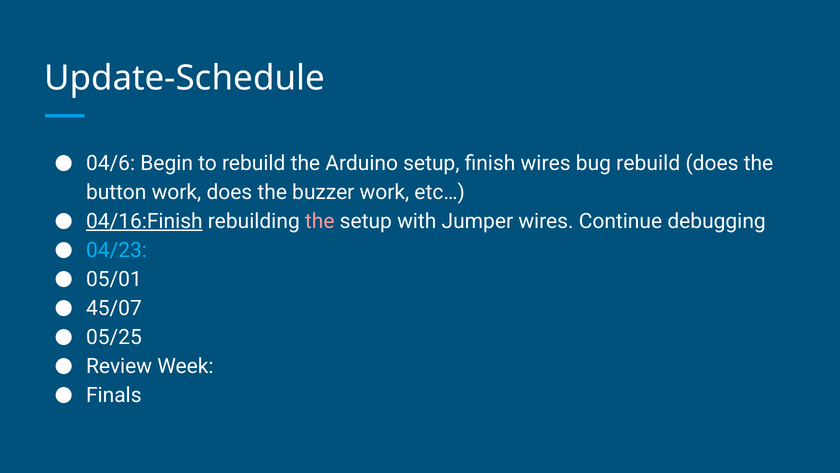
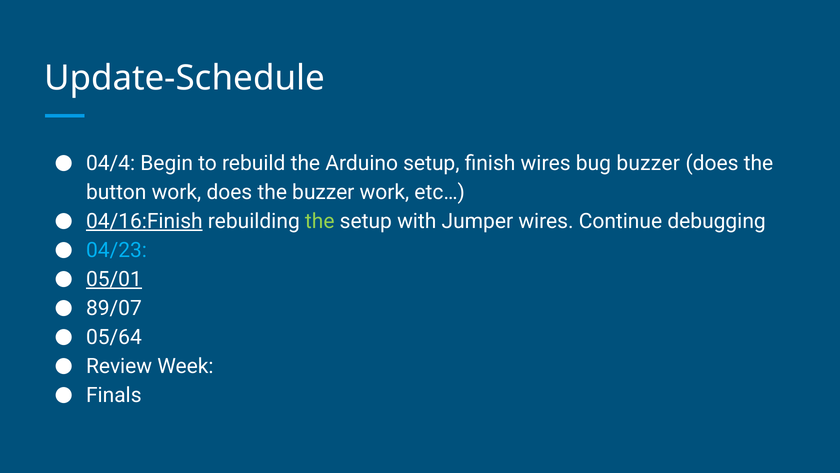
04/6: 04/6 -> 04/4
bug rebuild: rebuild -> buzzer
the at (320, 221) colour: pink -> light green
05/01 underline: none -> present
45/07: 45/07 -> 89/07
05/25: 05/25 -> 05/64
